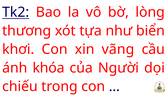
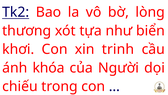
vãng: vãng -> trinh
